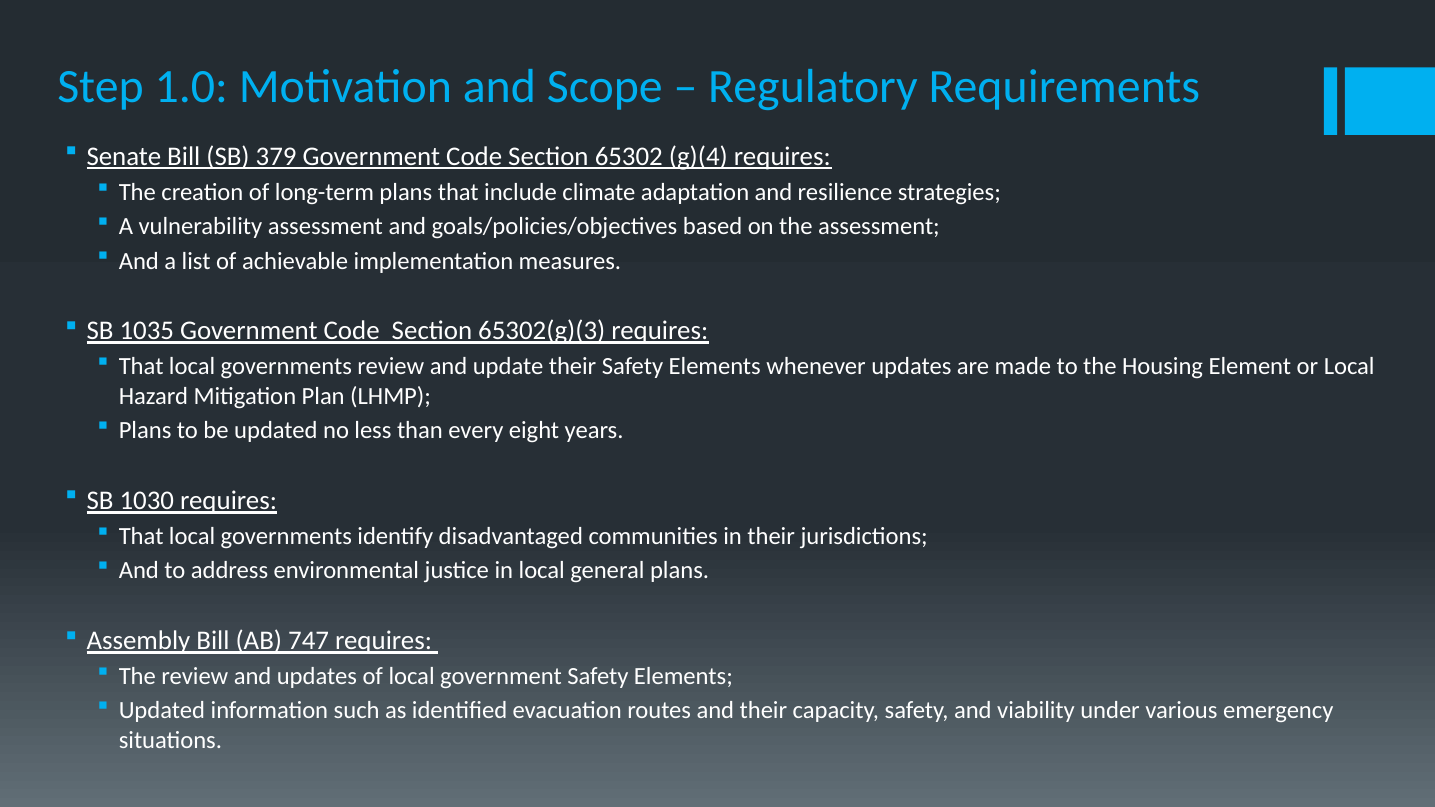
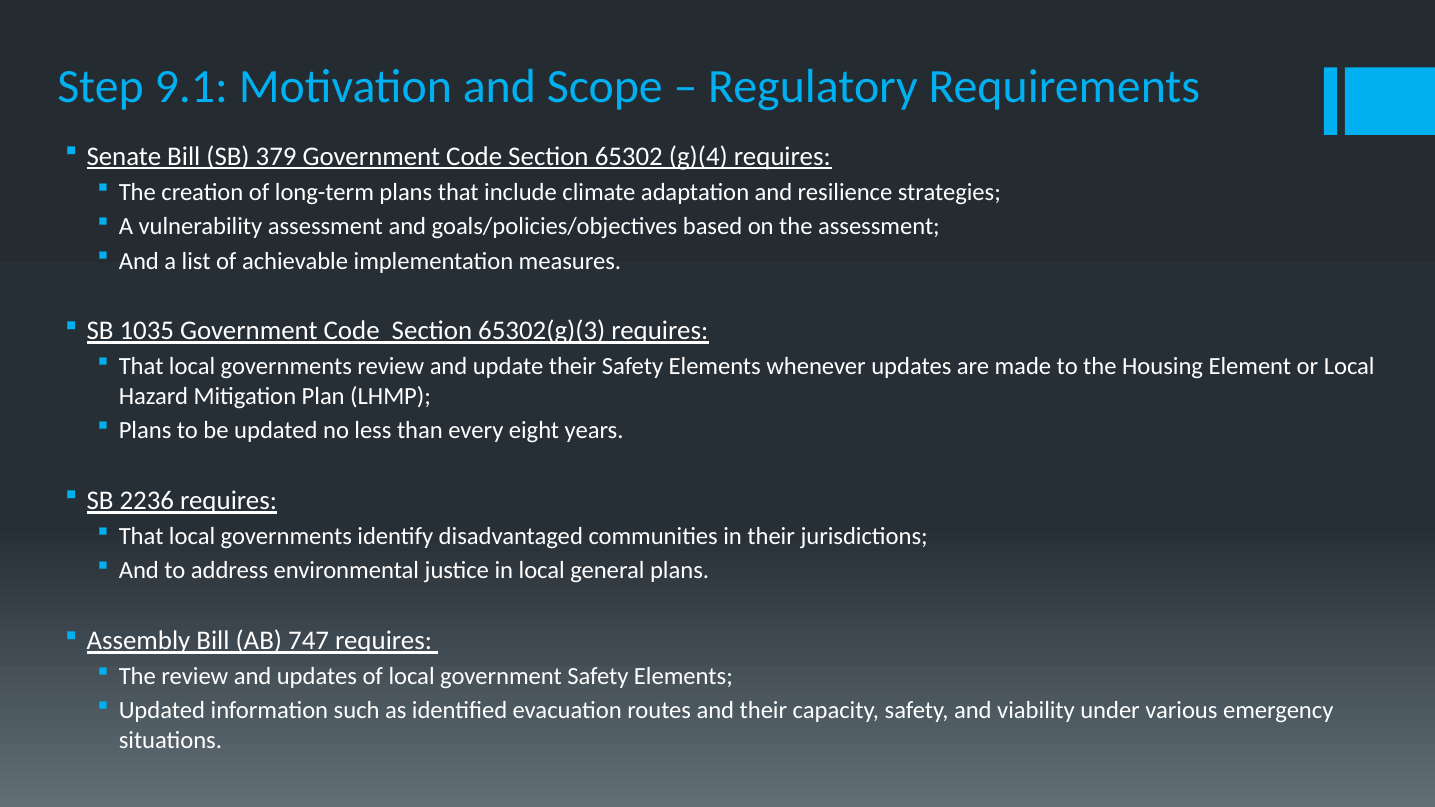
1.0: 1.0 -> 9.1
1030: 1030 -> 2236
